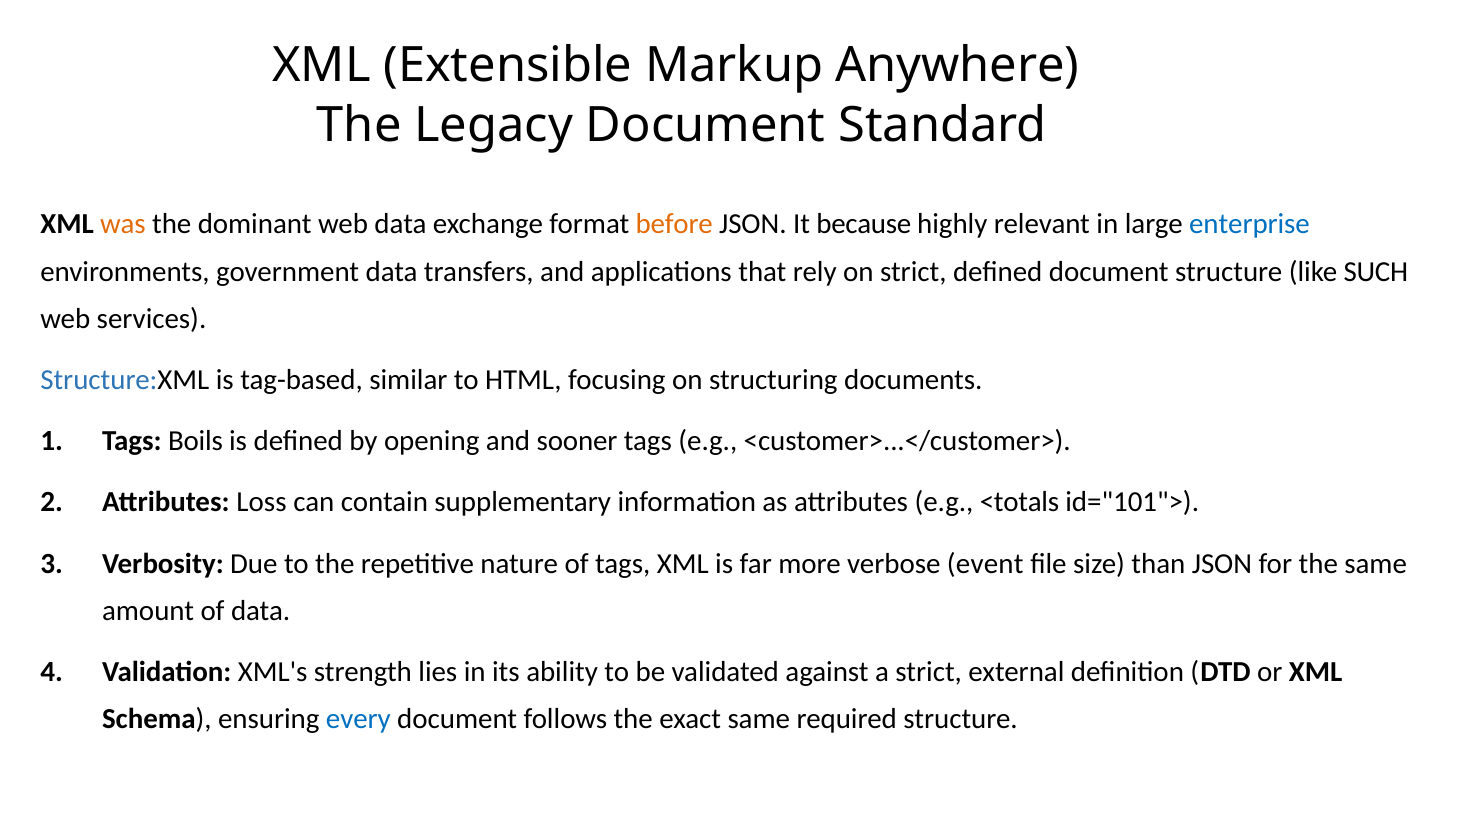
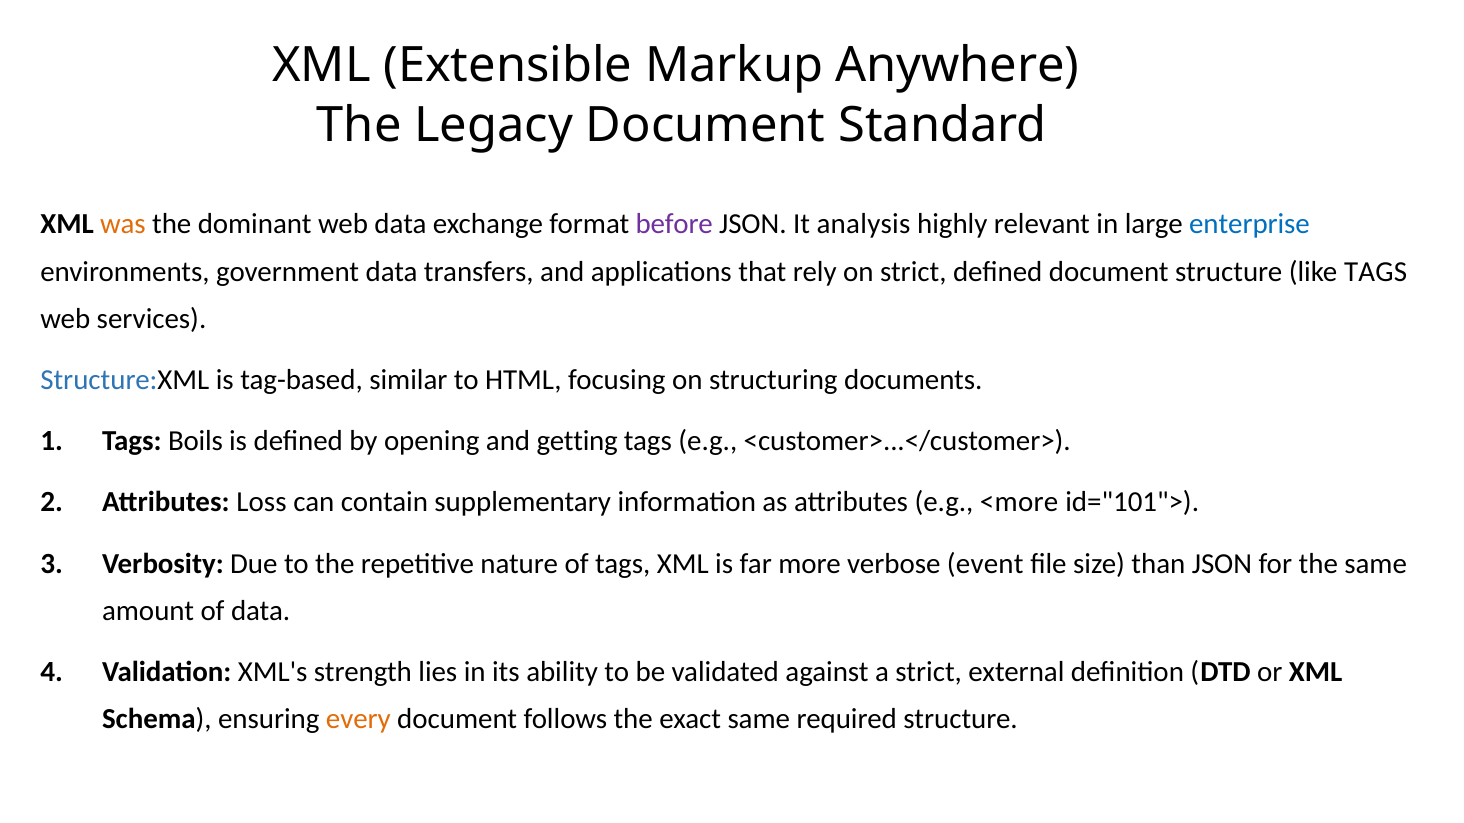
before colour: orange -> purple
because: because -> analysis
like SUCH: SUCH -> TAGS
sooner: sooner -> getting
<totals: <totals -> <more
every colour: blue -> orange
